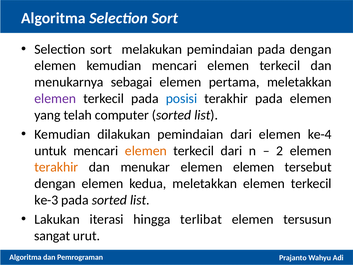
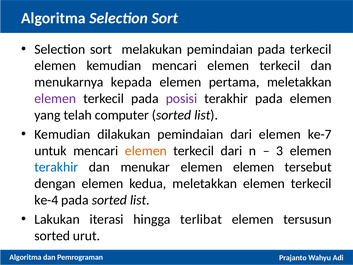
pada dengan: dengan -> terkecil
sebagai: sebagai -> kepada
posisi colour: blue -> purple
ke-4: ke-4 -> ke-7
2: 2 -> 3
terakhir at (56, 167) colour: orange -> blue
ke-3: ke-3 -> ke-4
sangat at (52, 236): sangat -> sorted
